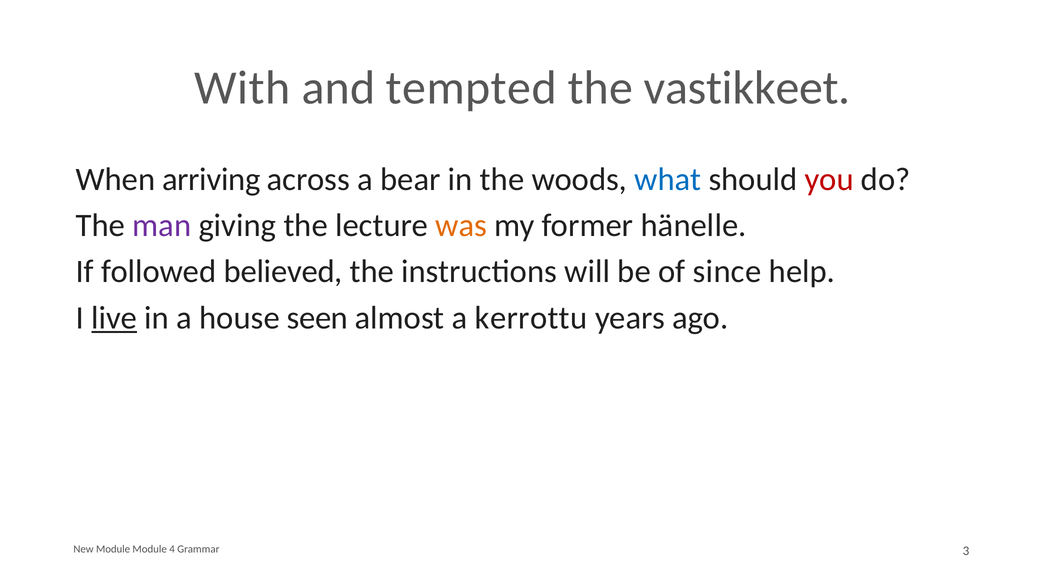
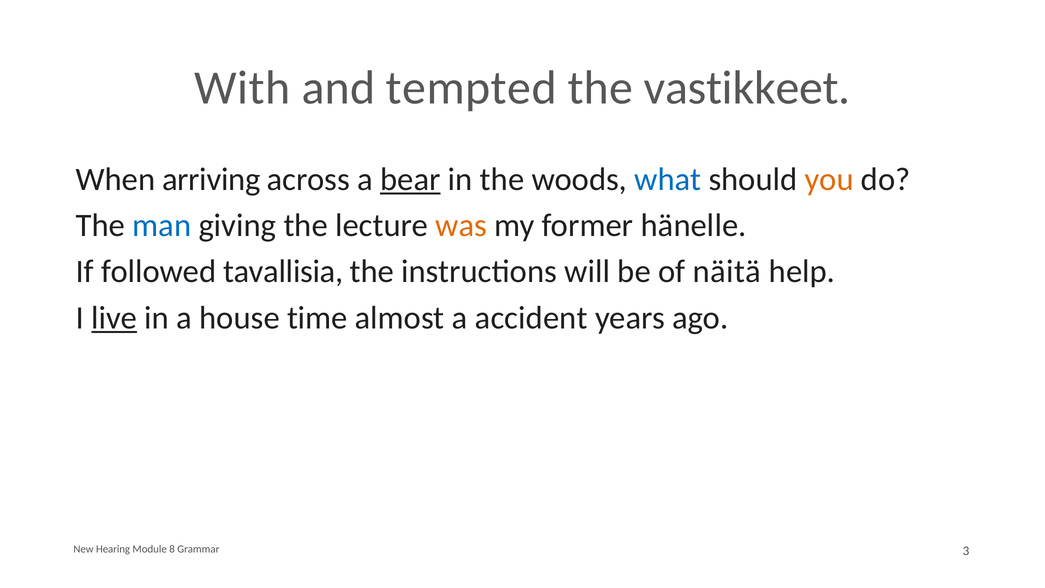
bear underline: none -> present
you colour: red -> orange
man colour: purple -> blue
believed: believed -> tavallisia
since: since -> näitä
seen: seen -> time
kerrottu: kerrottu -> accident
New Module: Module -> Hearing
4: 4 -> 8
